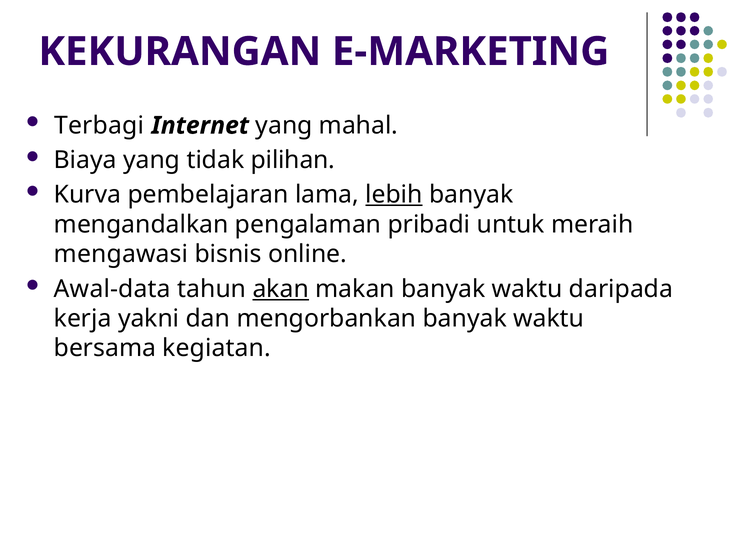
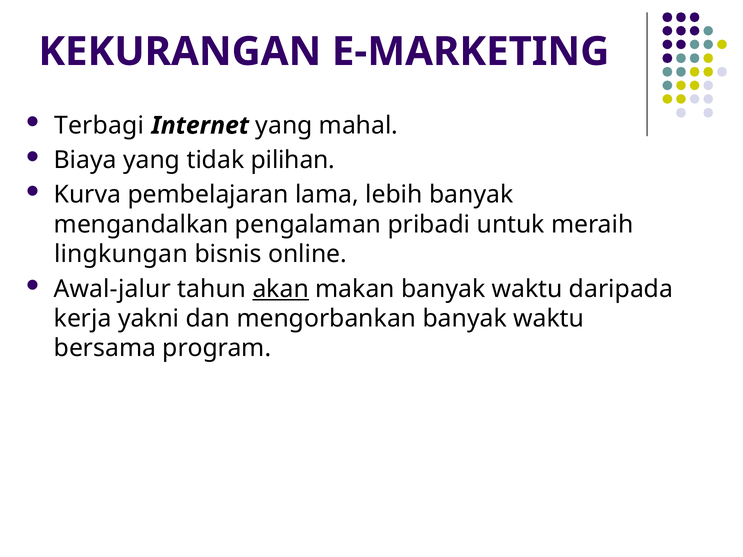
lebih underline: present -> none
mengawasi: mengawasi -> lingkungan
Awal-data: Awal-data -> Awal-jalur
kegiatan: kegiatan -> program
